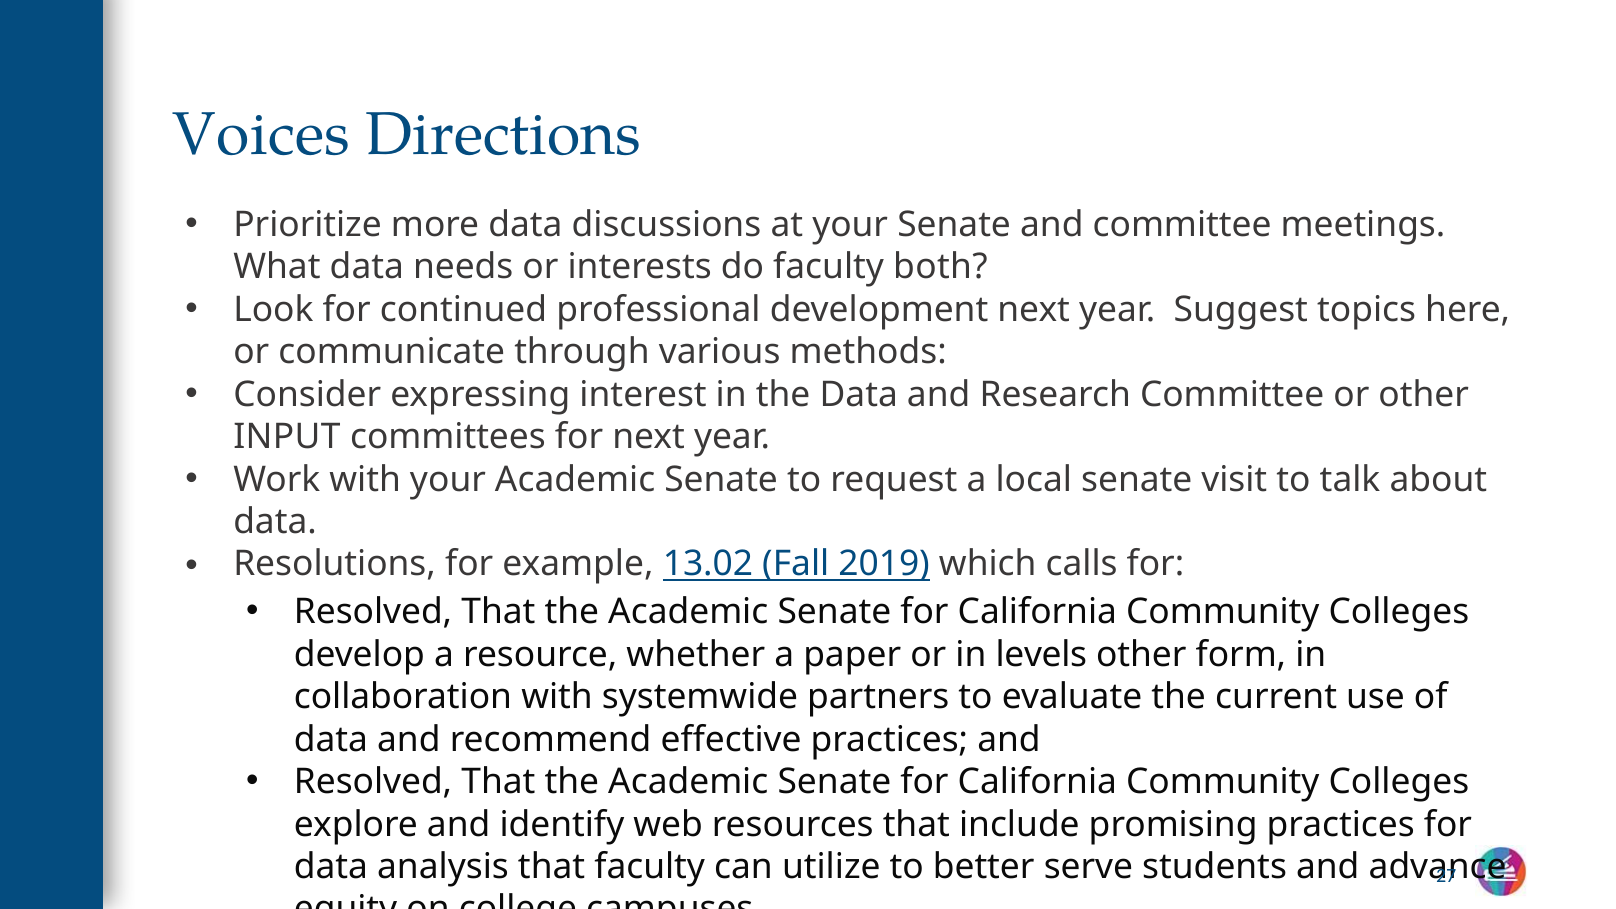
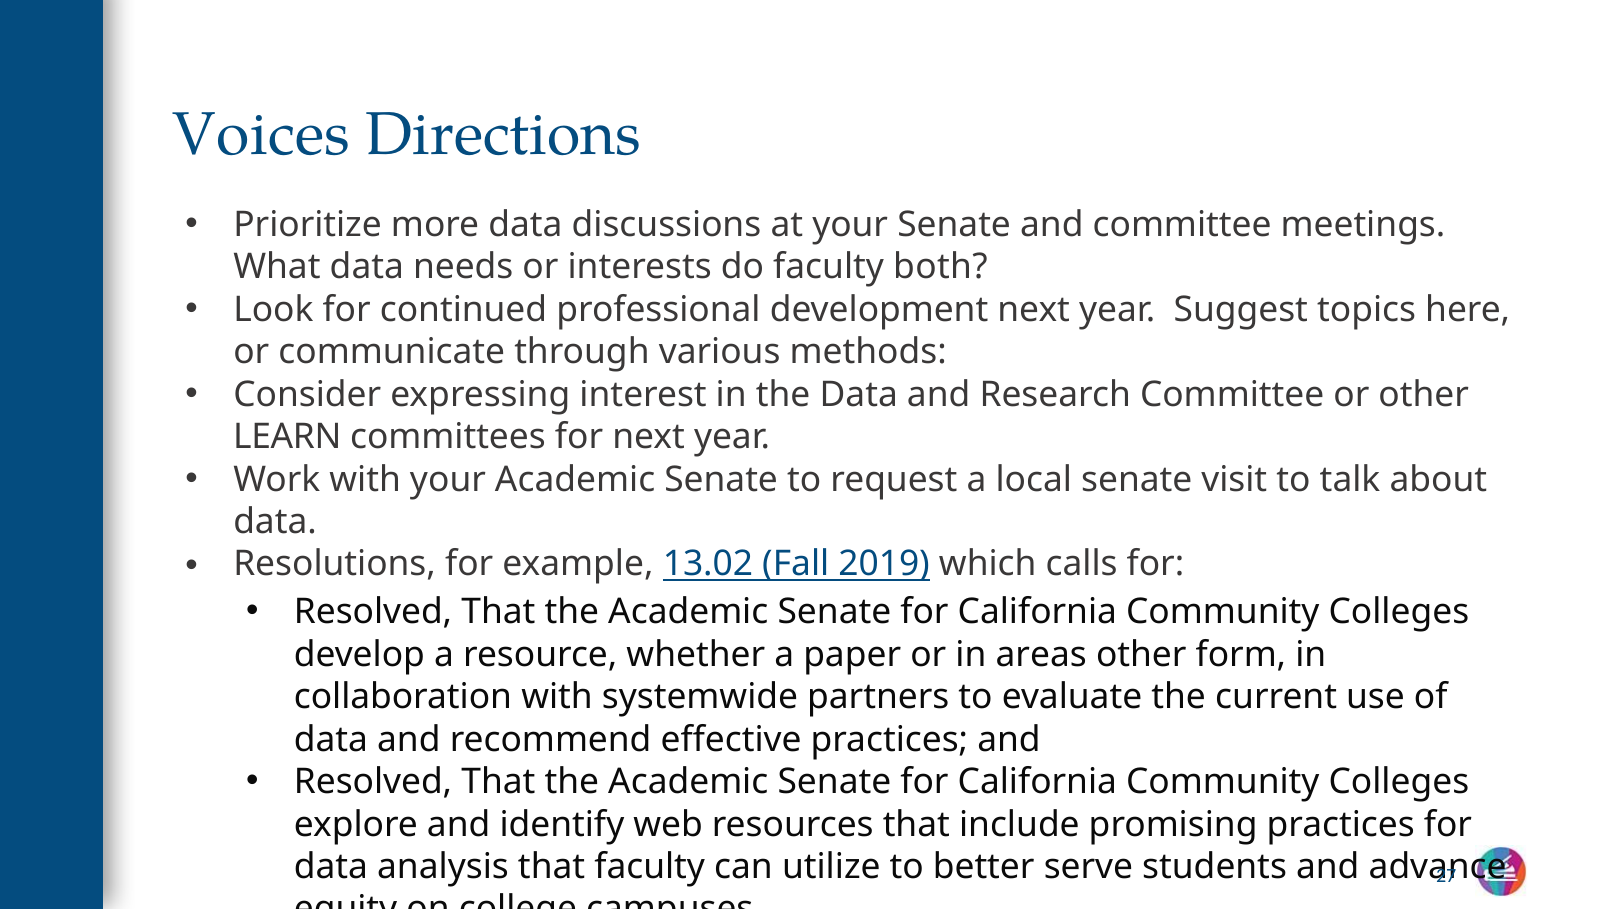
INPUT: INPUT -> LEARN
levels: levels -> areas
